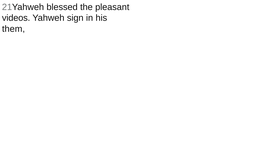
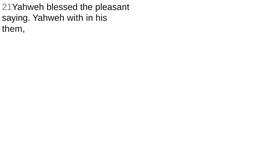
videos: videos -> saying
sign: sign -> with
